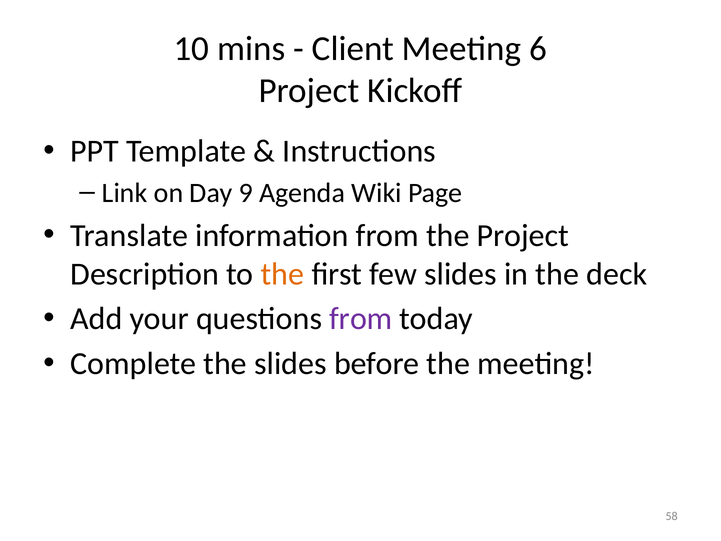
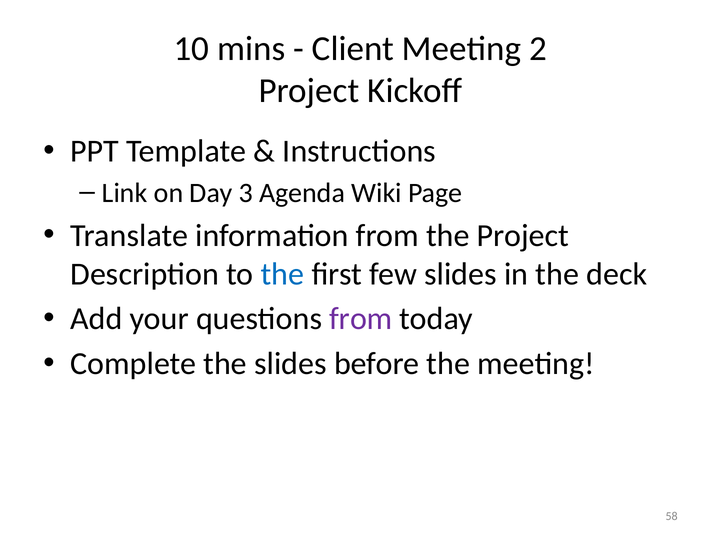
6: 6 -> 2
9: 9 -> 3
the at (282, 274) colour: orange -> blue
